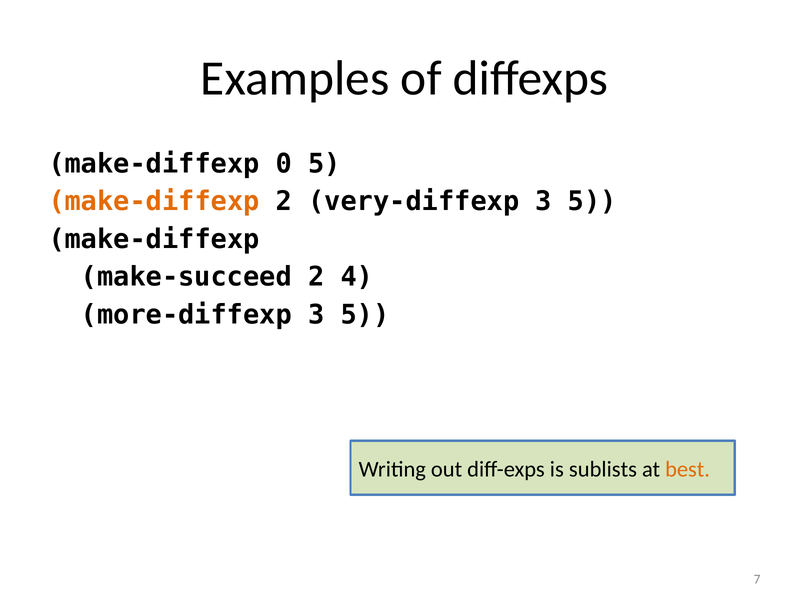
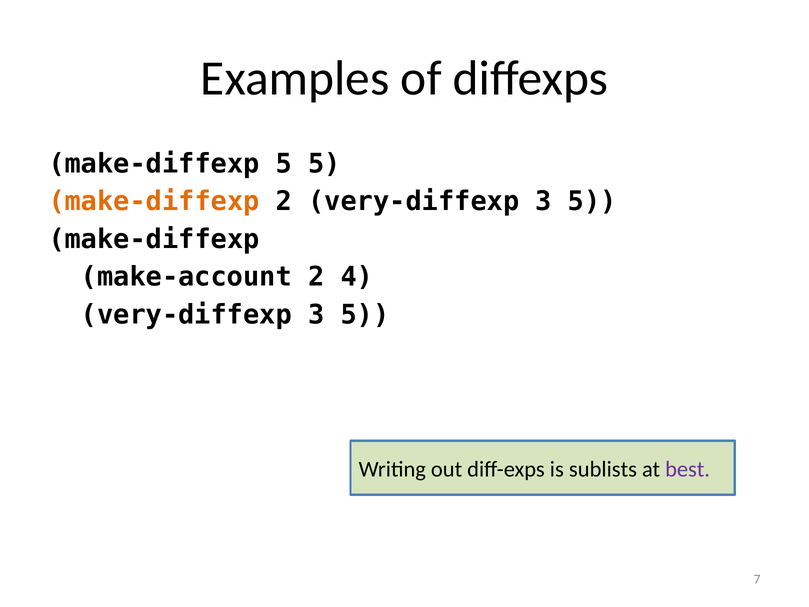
make-diffexp 0: 0 -> 5
make-succeed: make-succeed -> make-account
more-diffexp at (186, 315): more-diffexp -> very-diffexp
best colour: orange -> purple
